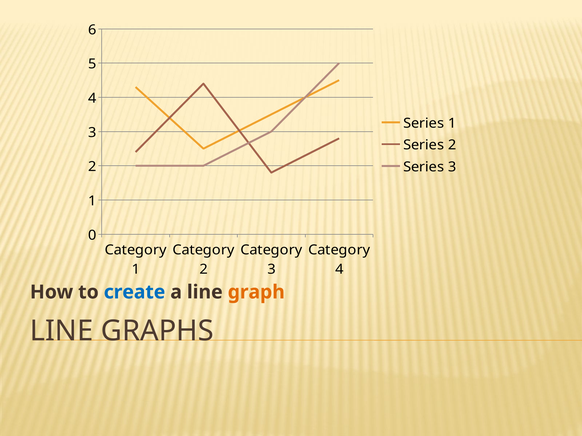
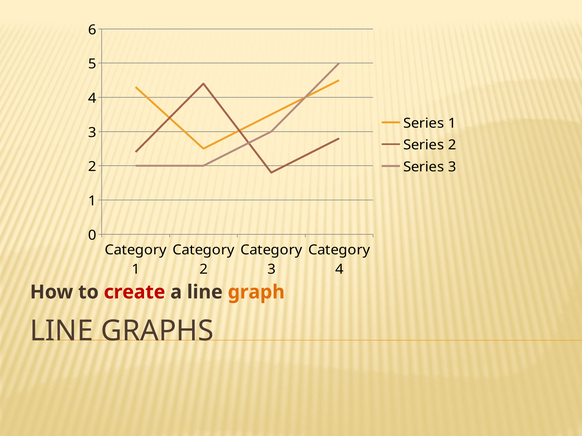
create colour: blue -> red
